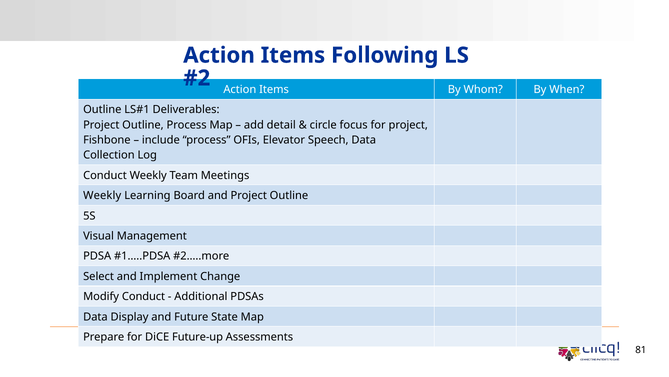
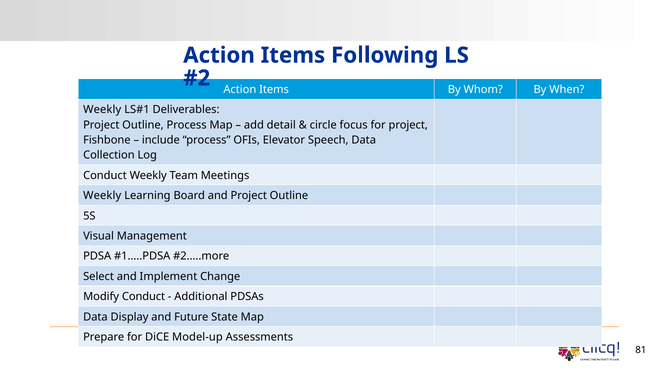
Outline at (102, 110): Outline -> Weekly
Future-up: Future-up -> Model-up
